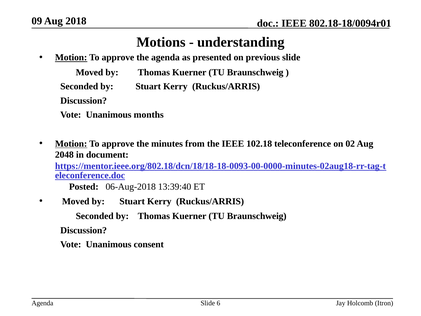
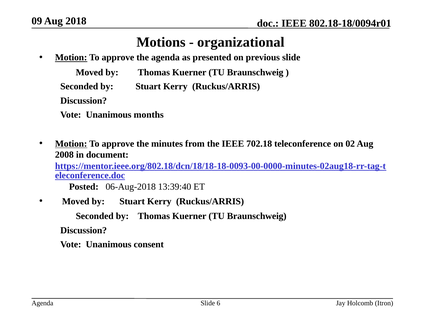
understanding: understanding -> organizational
102.18: 102.18 -> 702.18
2048: 2048 -> 2008
